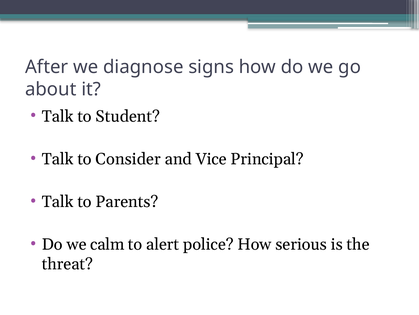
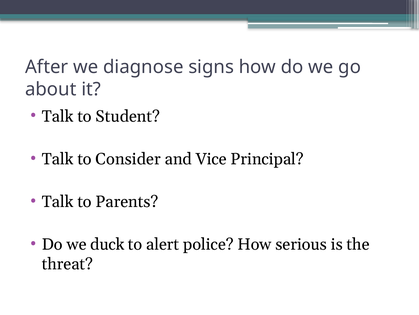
calm: calm -> duck
